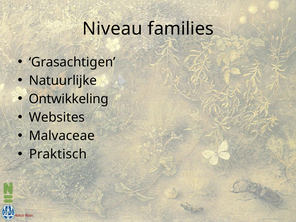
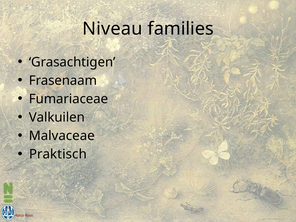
Natuurlijke: Natuurlijke -> Frasenaam
Ontwikkeling: Ontwikkeling -> Fumariaceae
Websites: Websites -> Valkuilen
